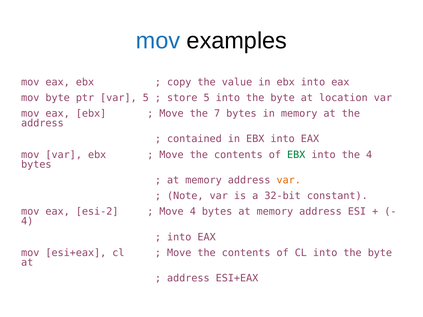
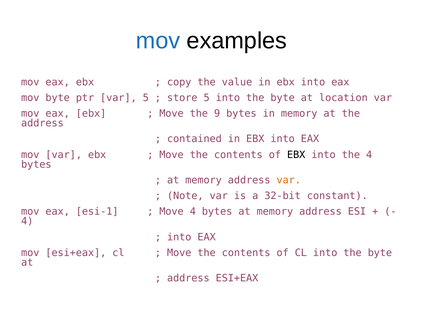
7: 7 -> 9
EBX at (296, 155) colour: green -> black
esi-2: esi-2 -> esi-1
